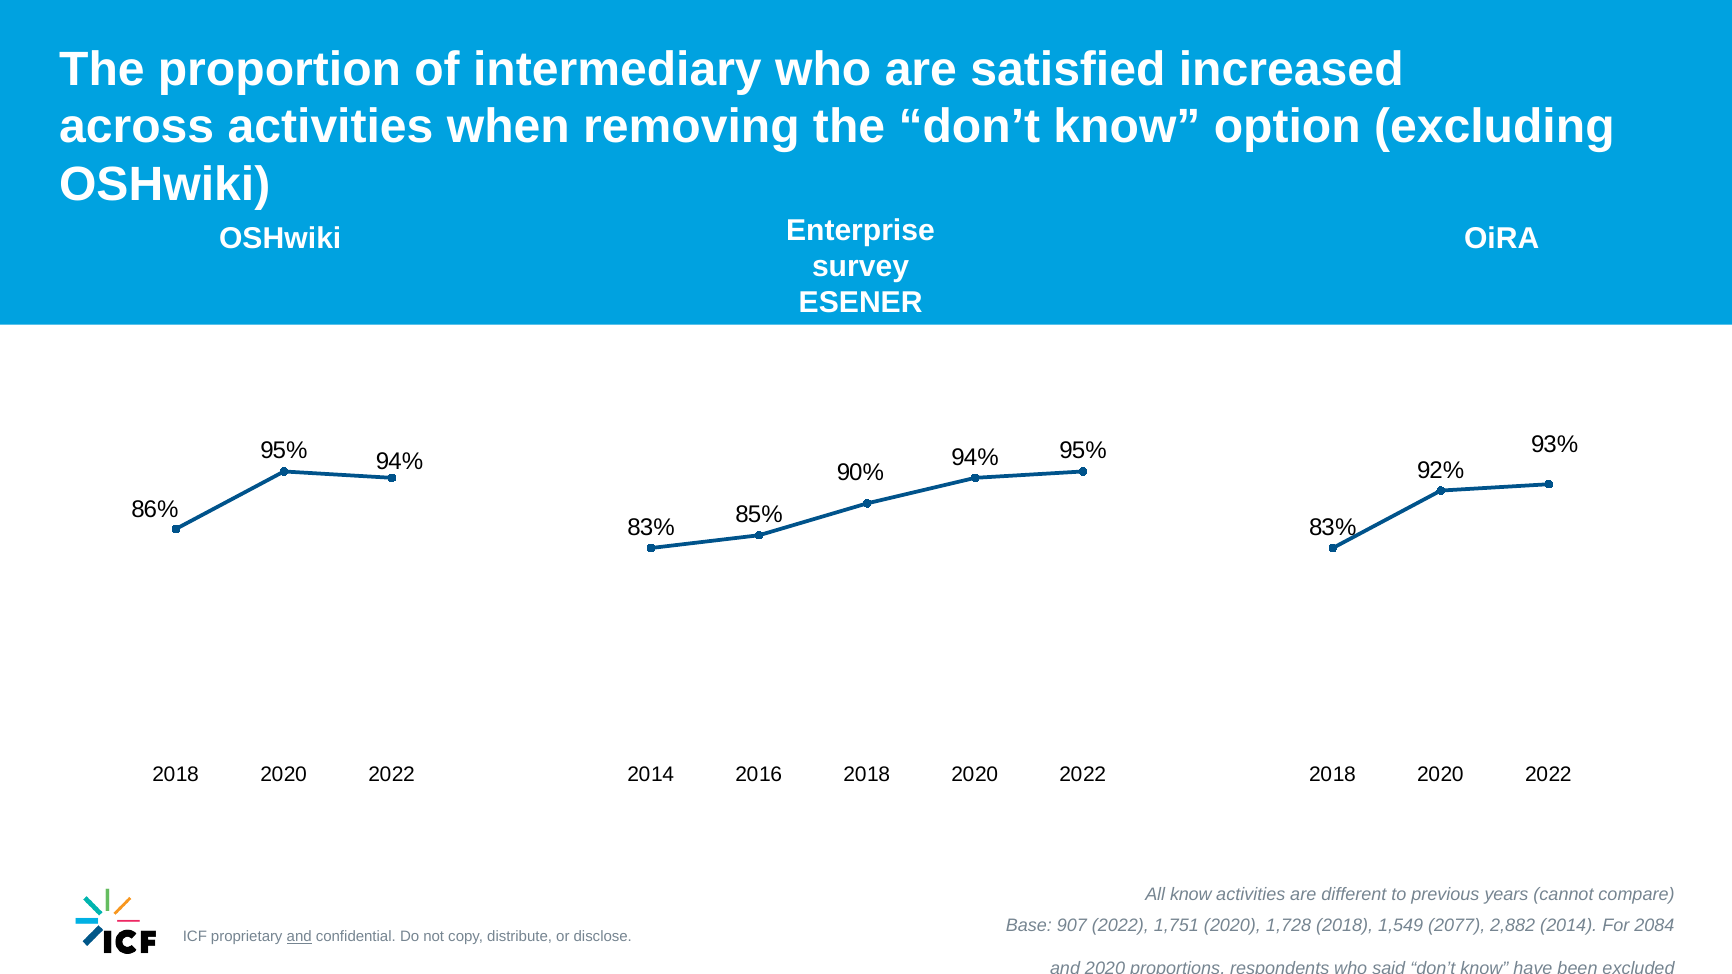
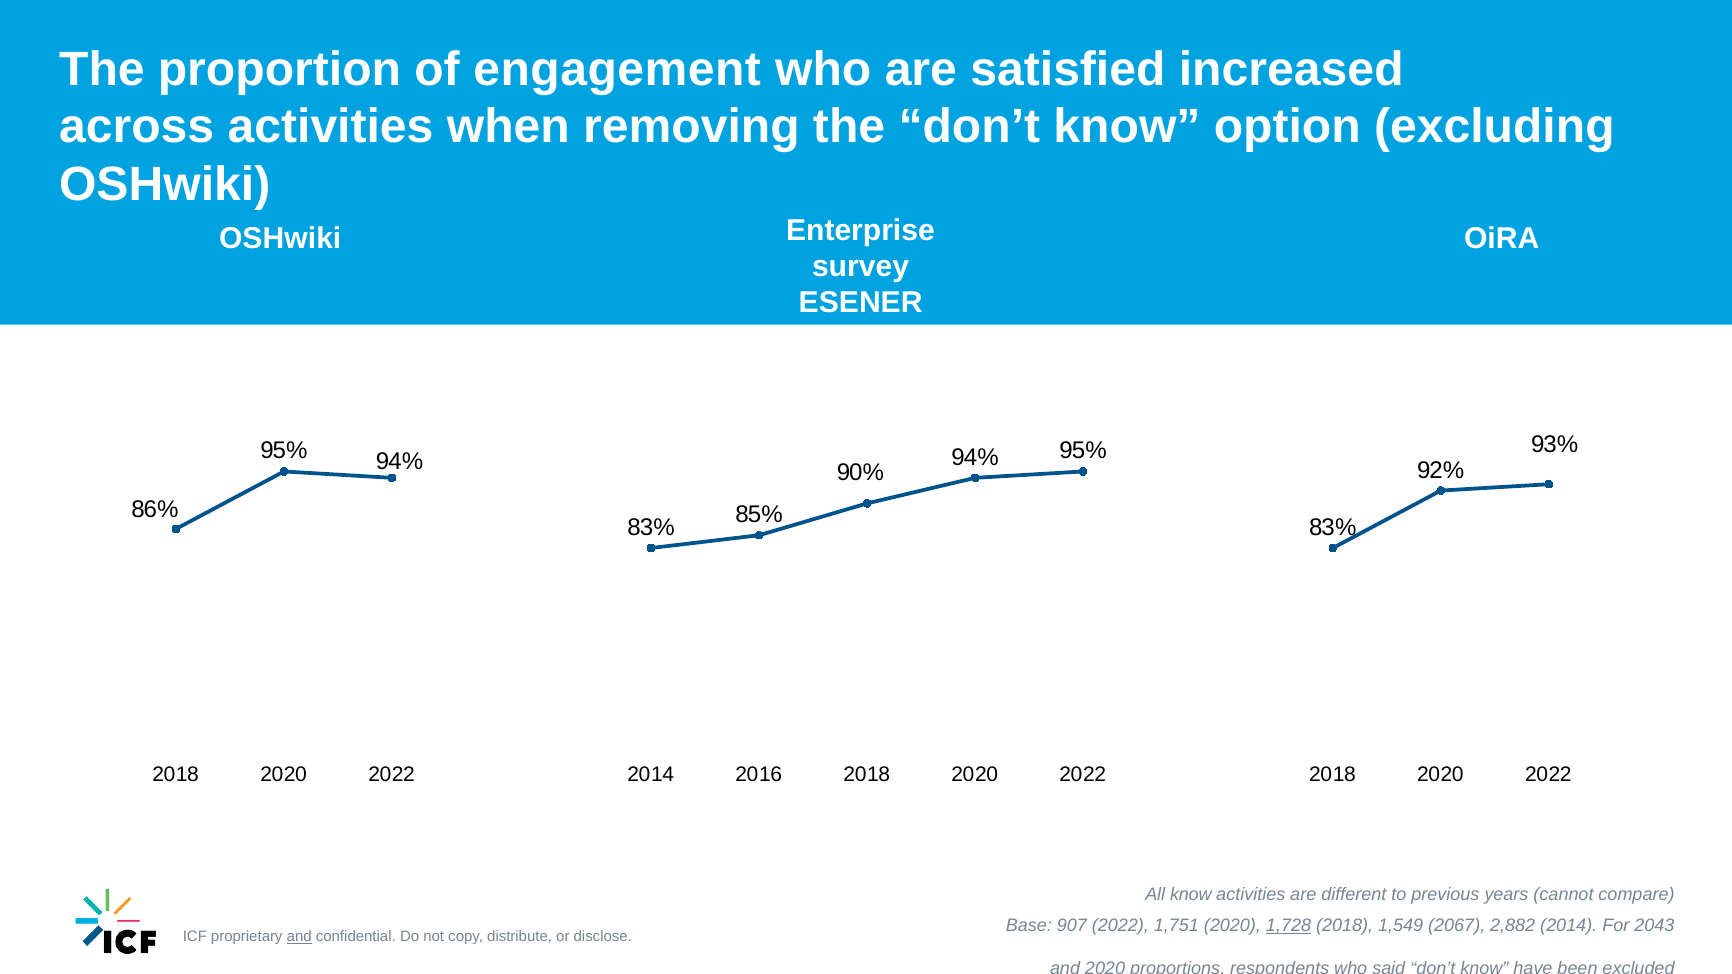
intermediary: intermediary -> engagement
1,728 underline: none -> present
2077: 2077 -> 2067
2084: 2084 -> 2043
